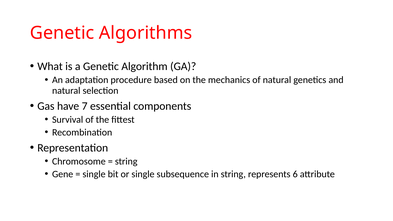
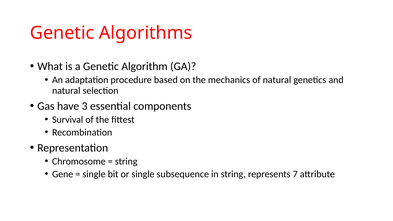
7: 7 -> 3
6: 6 -> 7
